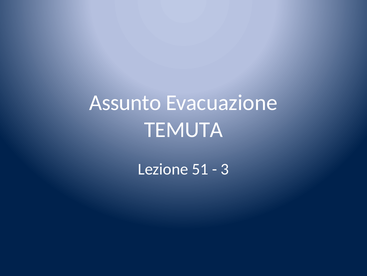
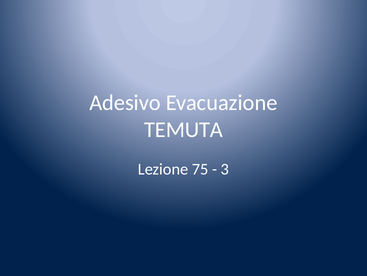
Assunto: Assunto -> Adesivo
51: 51 -> 75
